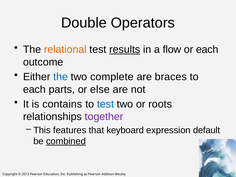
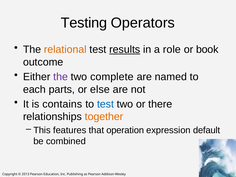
Double: Double -> Testing
flow: flow -> role
or each: each -> book
the at (61, 77) colour: blue -> purple
braces: braces -> named
roots: roots -> there
together colour: purple -> orange
keyboard: keyboard -> operation
combined underline: present -> none
